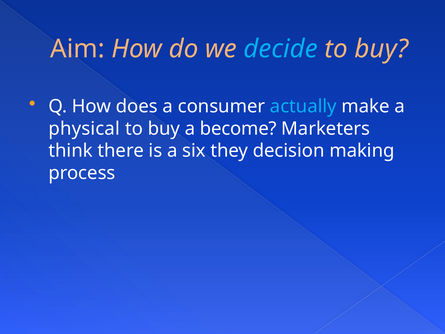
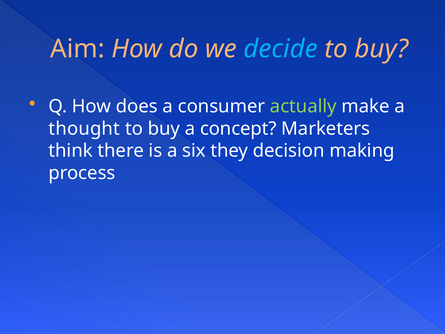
actually colour: light blue -> light green
physical: physical -> thought
become: become -> concept
